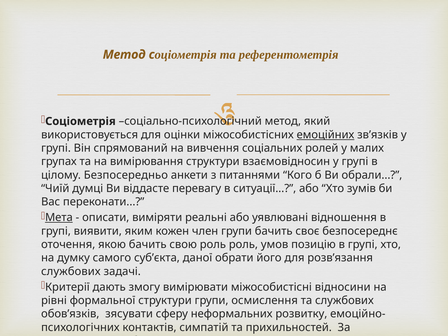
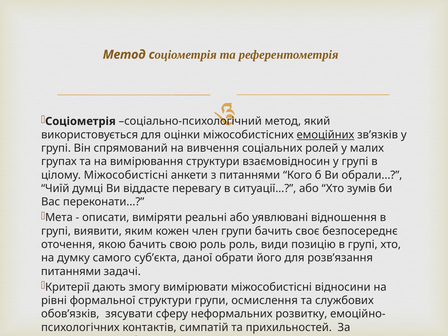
цілому Безпосередньо: Безпосередньо -> Міжособистісні
Мета underline: present -> none
умов: умов -> види
службових at (71, 271): службових -> питаннями
